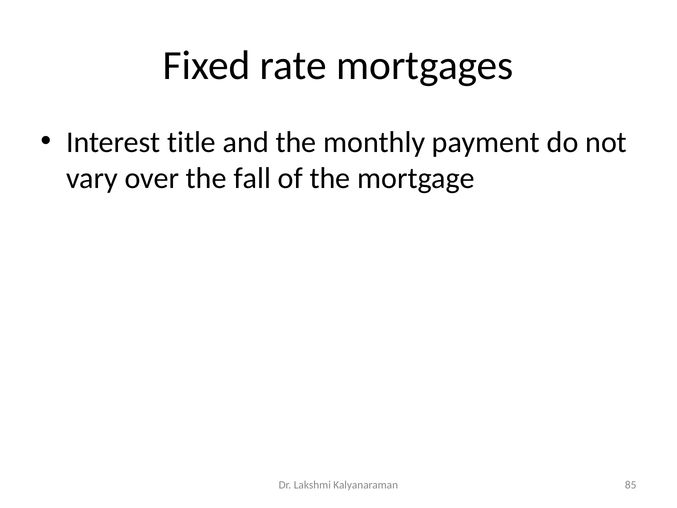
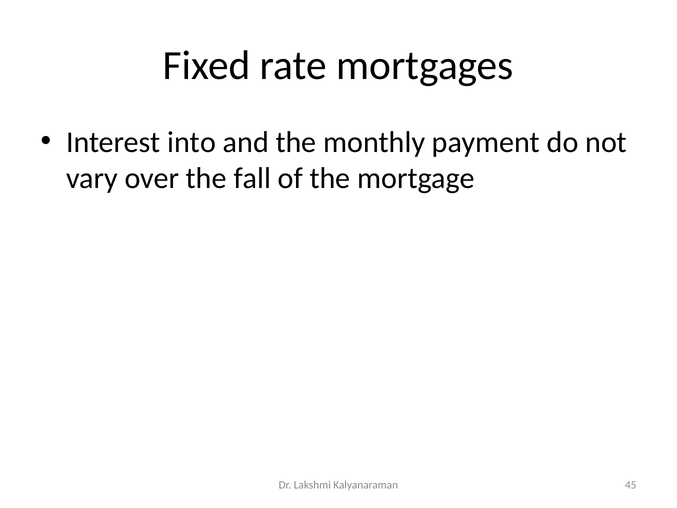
title: title -> into
85: 85 -> 45
